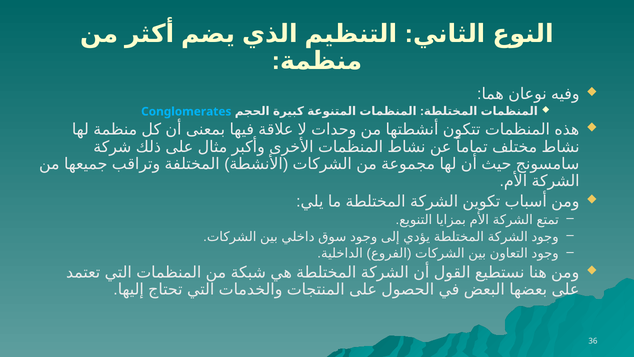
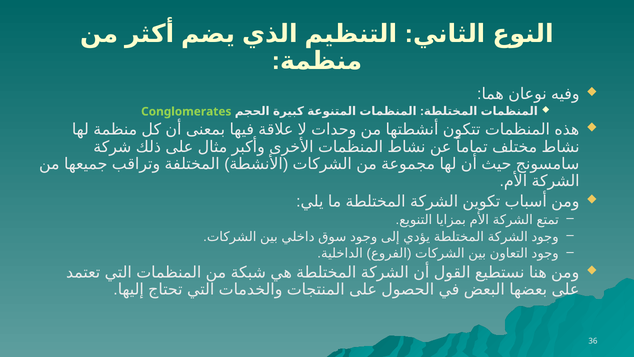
Conglomerates colour: light blue -> light green
